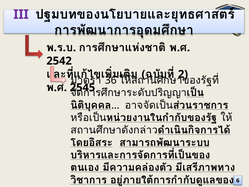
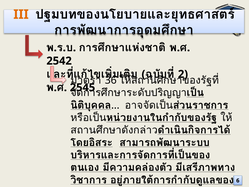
III colour: purple -> orange
